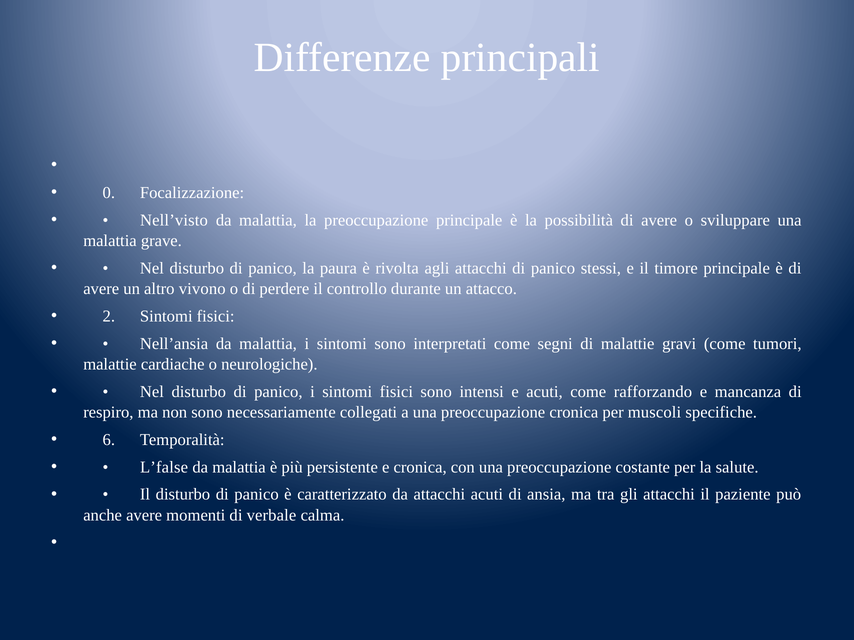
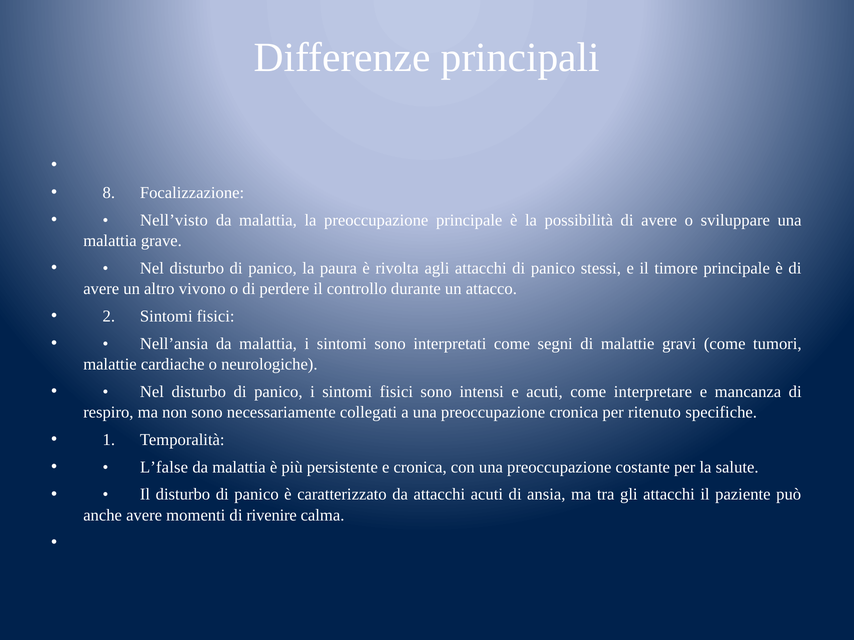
0: 0 -> 8
rafforzando: rafforzando -> interpretare
muscoli: muscoli -> ritenuto
6: 6 -> 1
verbale: verbale -> rivenire
